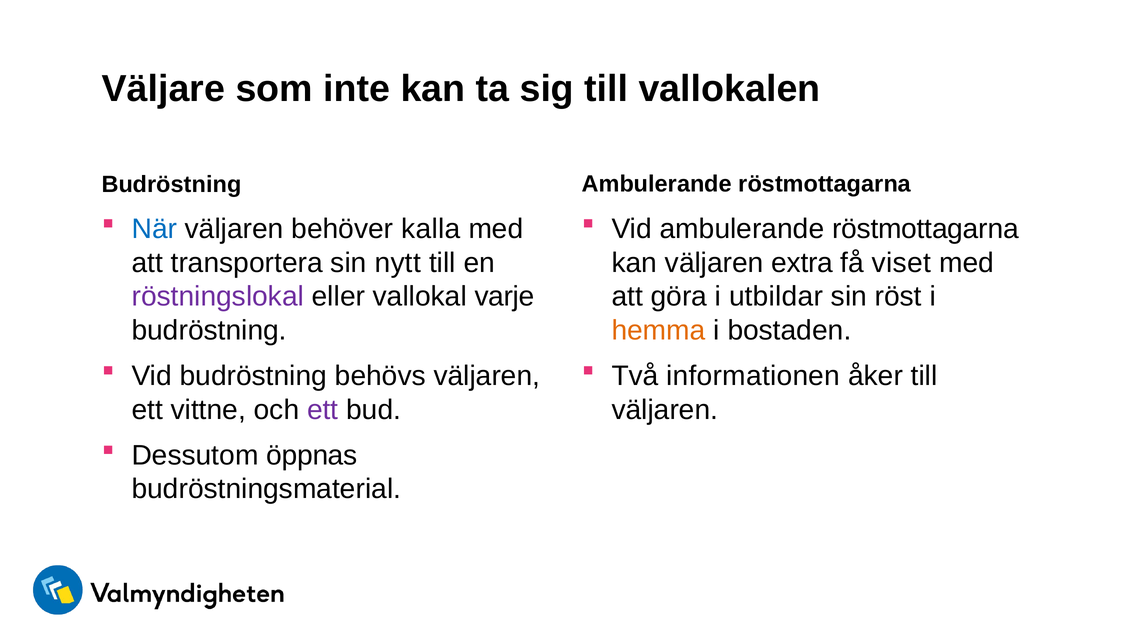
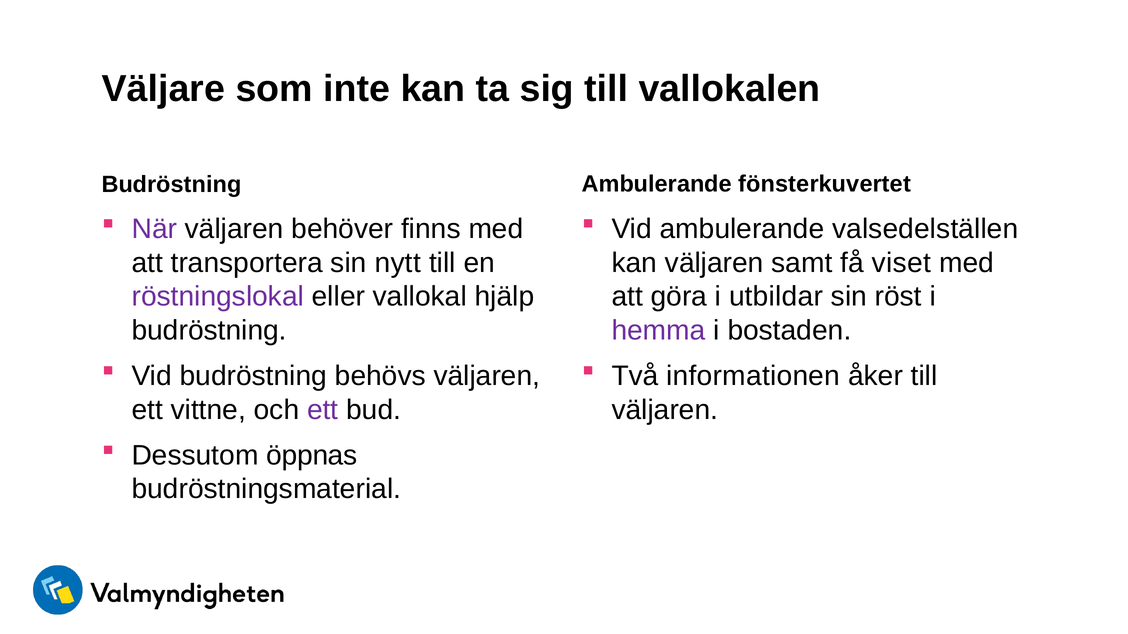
röstmottagarna at (825, 184): röstmottagarna -> fönsterkuvertet
När colour: blue -> purple
kalla: kalla -> finns
Vid ambulerande röstmottagarna: röstmottagarna -> valsedelställen
extra: extra -> samt
varje: varje -> hjälp
hemma colour: orange -> purple
